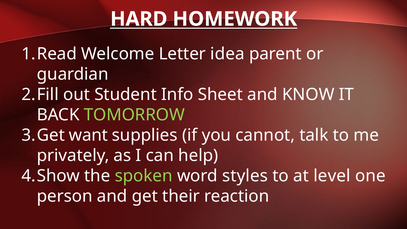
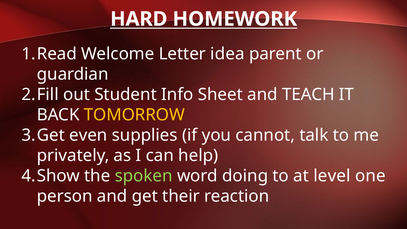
KNOW: KNOW -> TEACH
TOMORROW colour: light green -> yellow
want: want -> even
styles: styles -> doing
